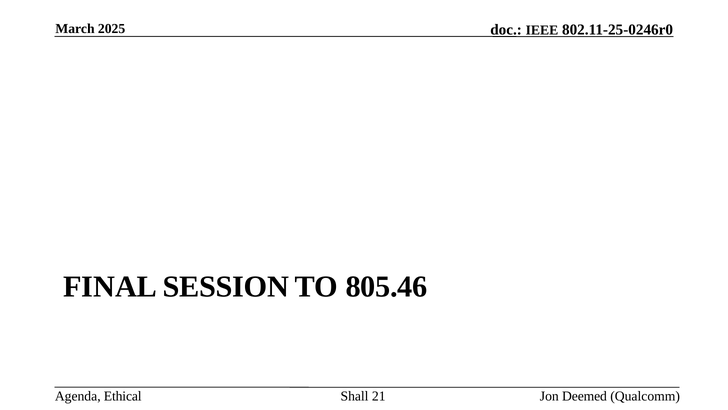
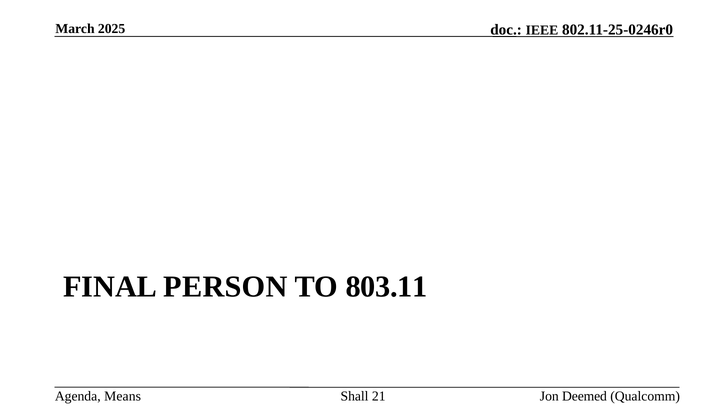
SESSION: SESSION -> PERSON
805.46: 805.46 -> 803.11
Ethical: Ethical -> Means
